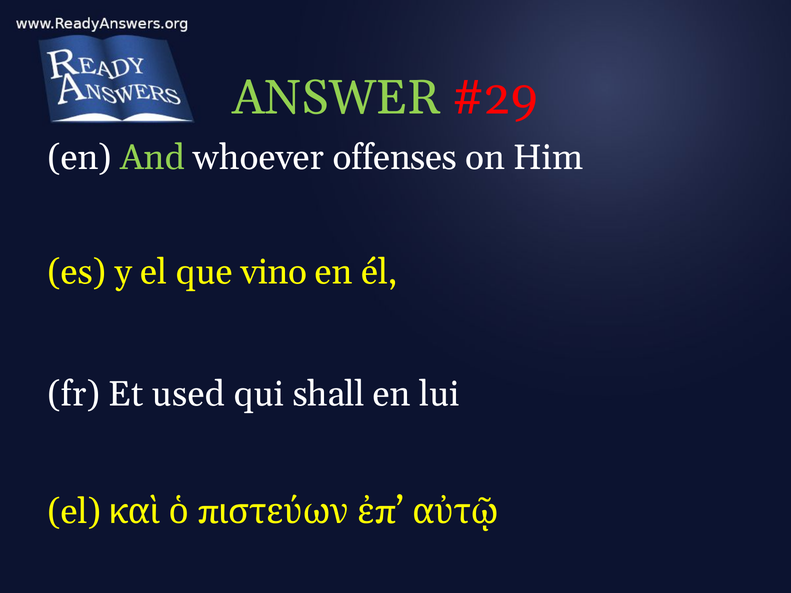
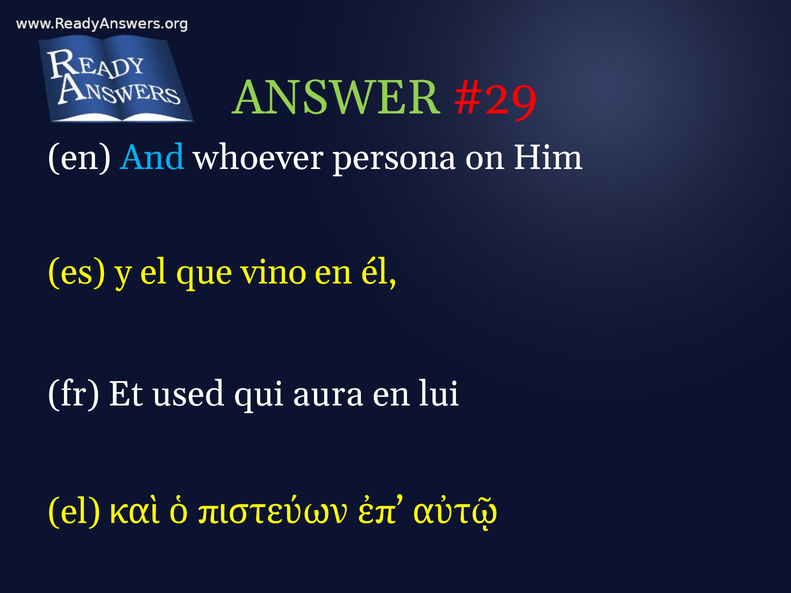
And colour: light green -> light blue
offenses: offenses -> persona
shall: shall -> aura
